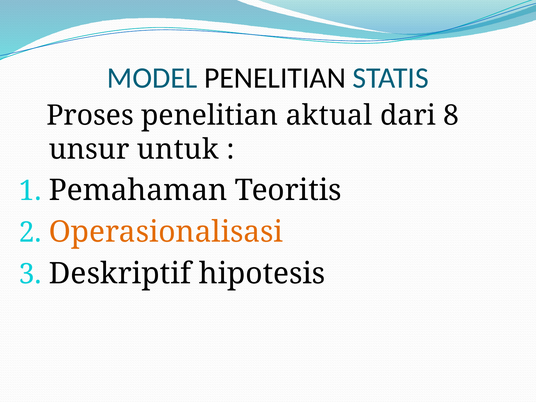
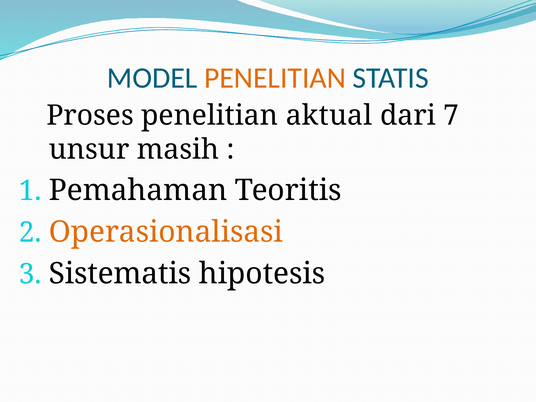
PENELITIAN at (275, 78) colour: black -> orange
8: 8 -> 7
untuk: untuk -> masih
Deskriptif: Deskriptif -> Sistematis
